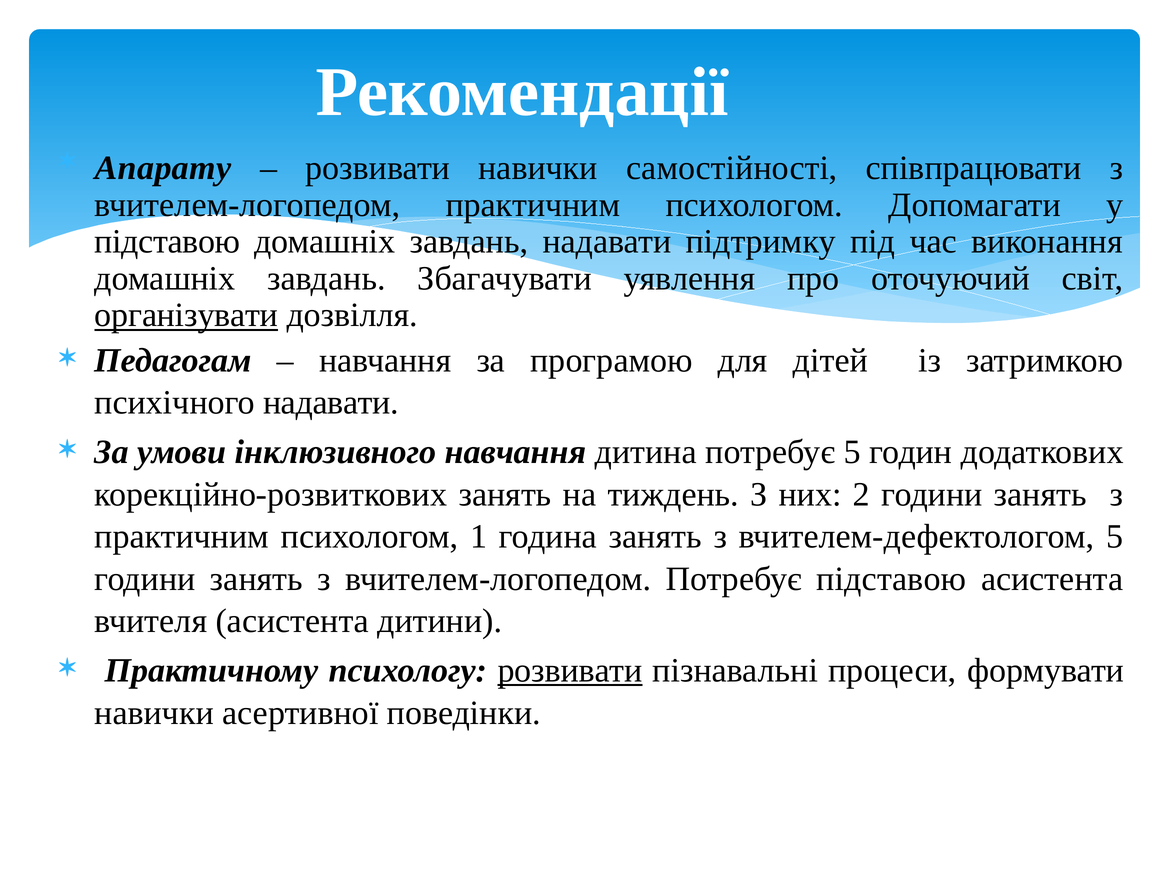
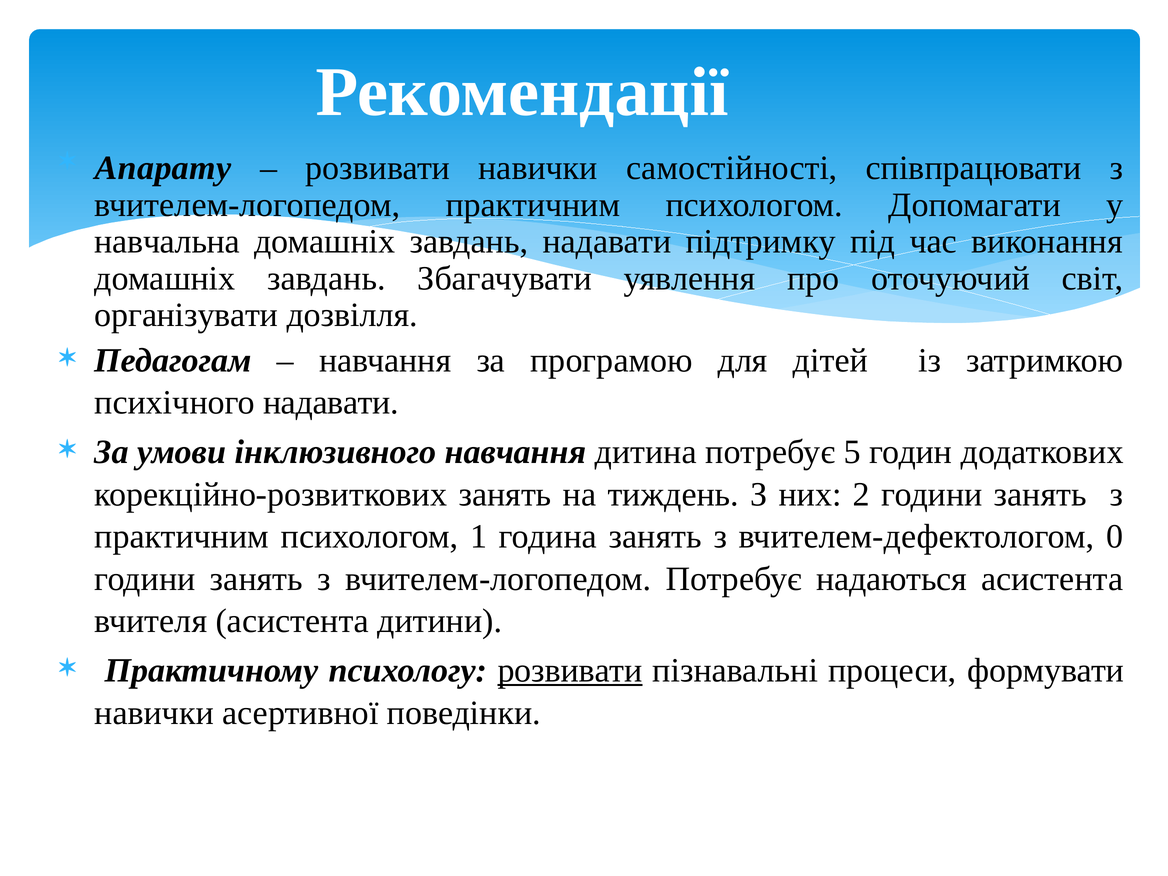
підставою at (167, 242): підставою -> навчальна
організувати underline: present -> none
вчителем-дефектологом 5: 5 -> 0
Потребує підставою: підставою -> надаються
